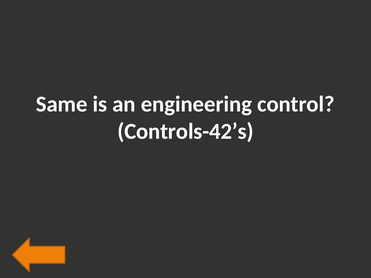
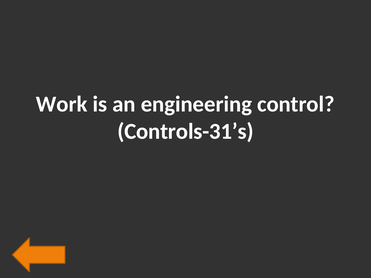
Same: Same -> Work
Controls-42’s: Controls-42’s -> Controls-31’s
